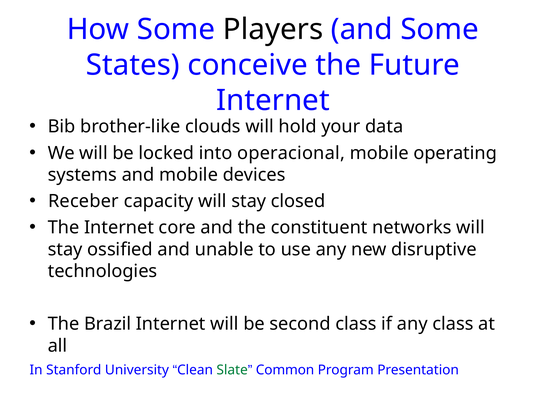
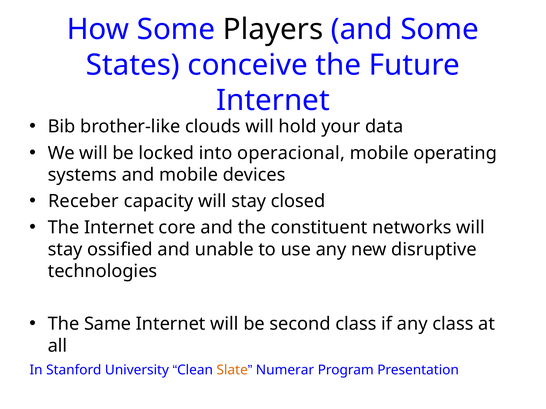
Brazil: Brazil -> Same
Slate colour: green -> orange
Common: Common -> Numerar
